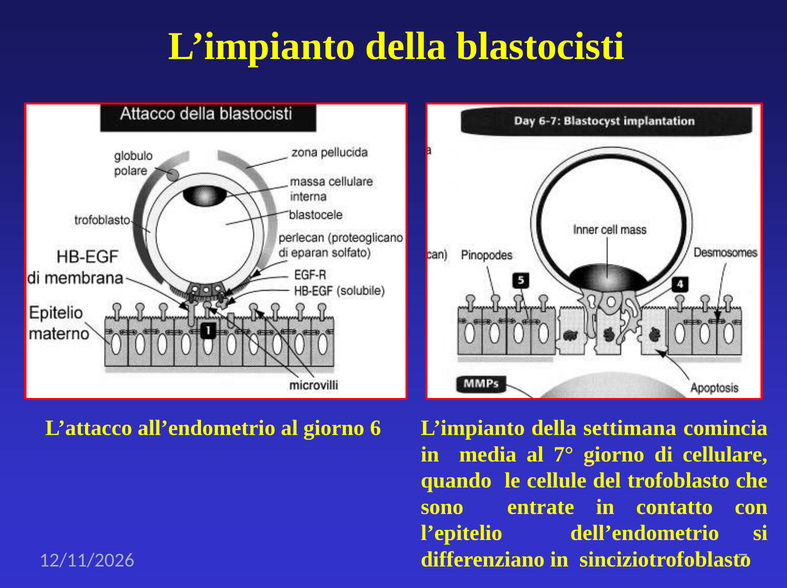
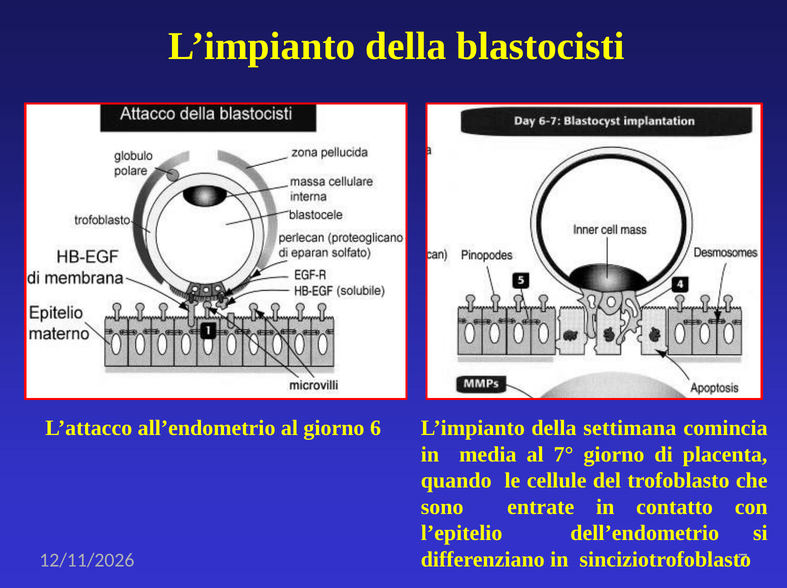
cellulare: cellulare -> placenta
